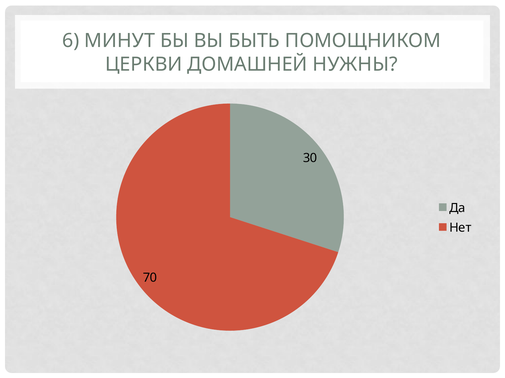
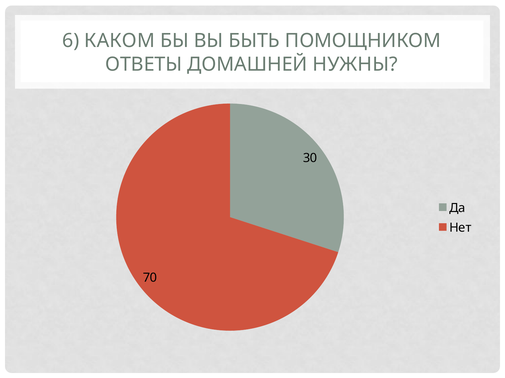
МИНУТ: МИНУТ -> КАКОМ
ЦЕРКВИ: ЦЕРКВИ -> ОТВЕТЫ
